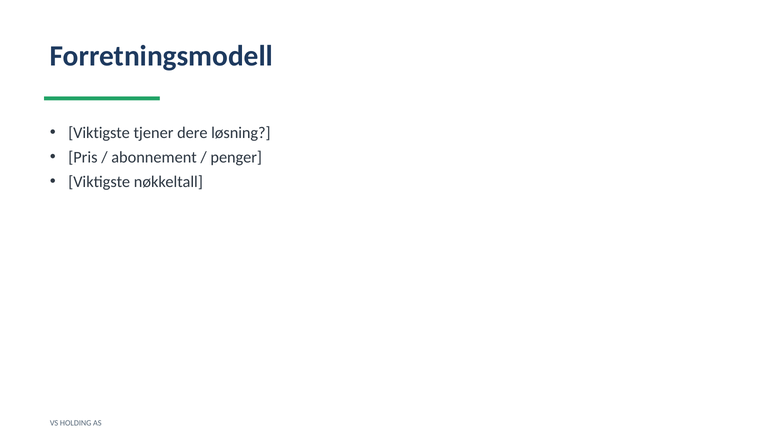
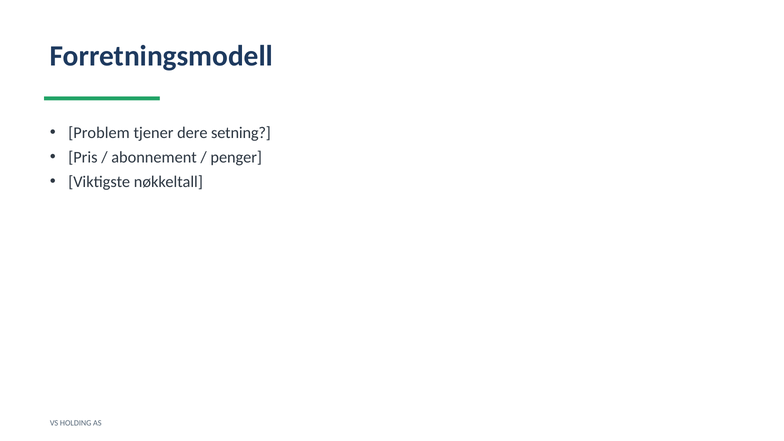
Viktigste at (99, 133): Viktigste -> Problem
løsning: løsning -> setning
